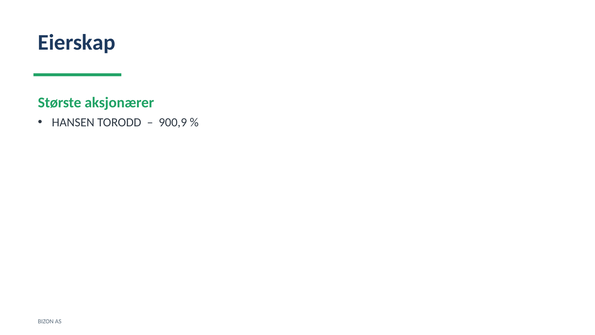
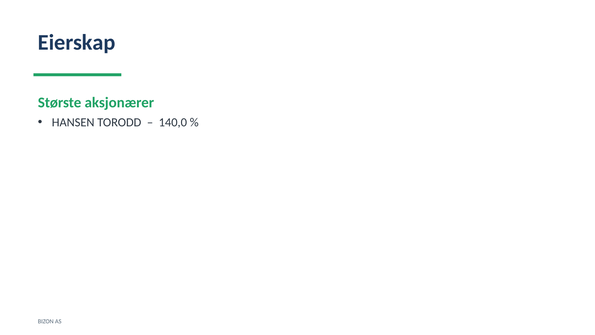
900,9: 900,9 -> 140,0
